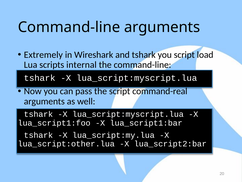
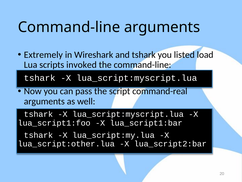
you script: script -> listed
internal: internal -> invoked
